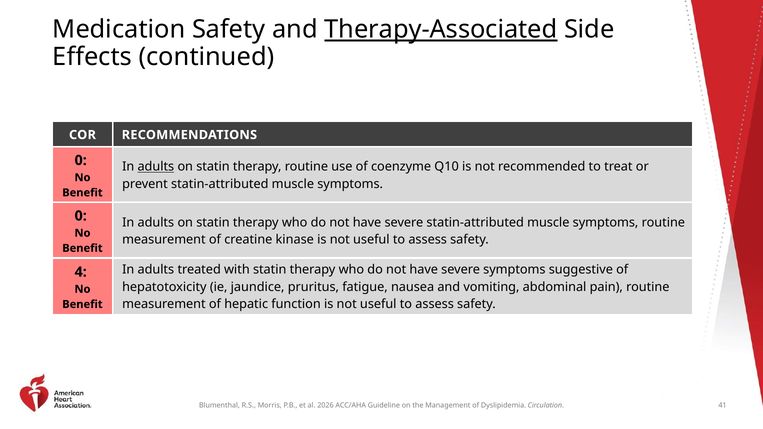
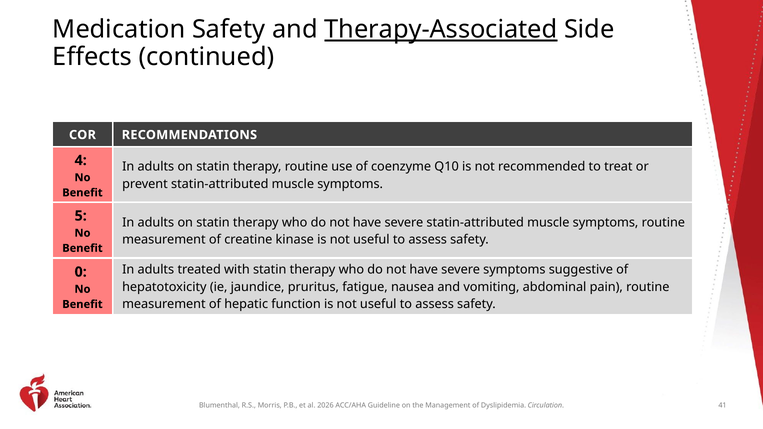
0 at (81, 160): 0 -> 4
adults at (156, 167) underline: present -> none
0 at (81, 216): 0 -> 5
4: 4 -> 0
